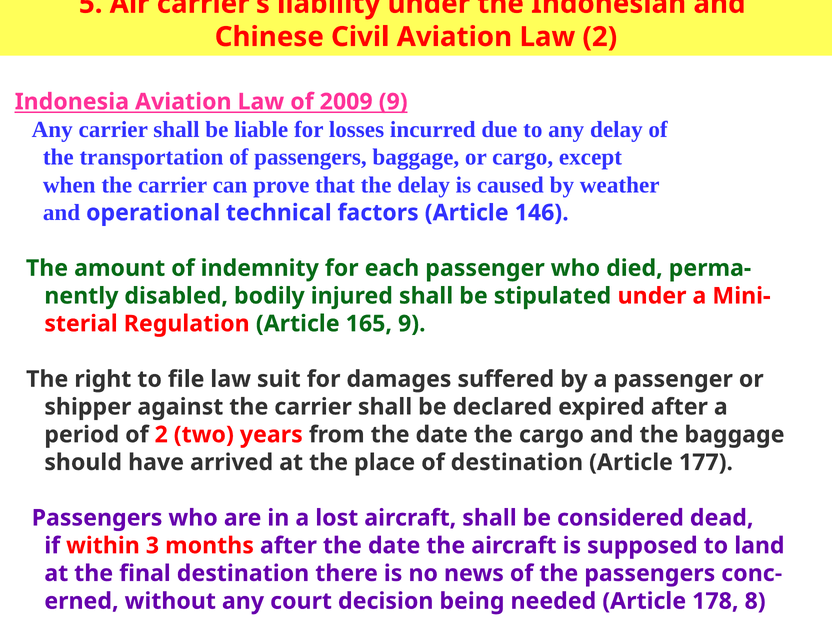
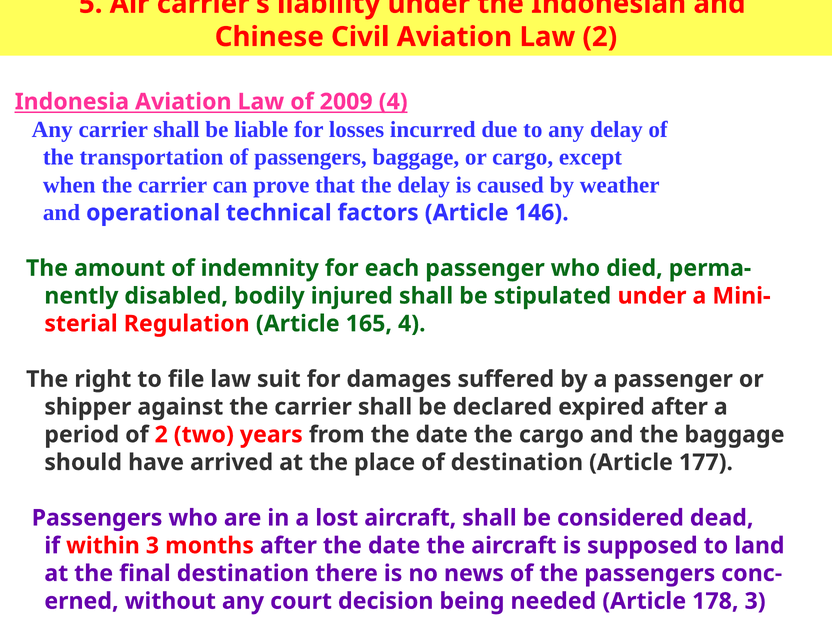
2009 9: 9 -> 4
165 9: 9 -> 4
178 8: 8 -> 3
